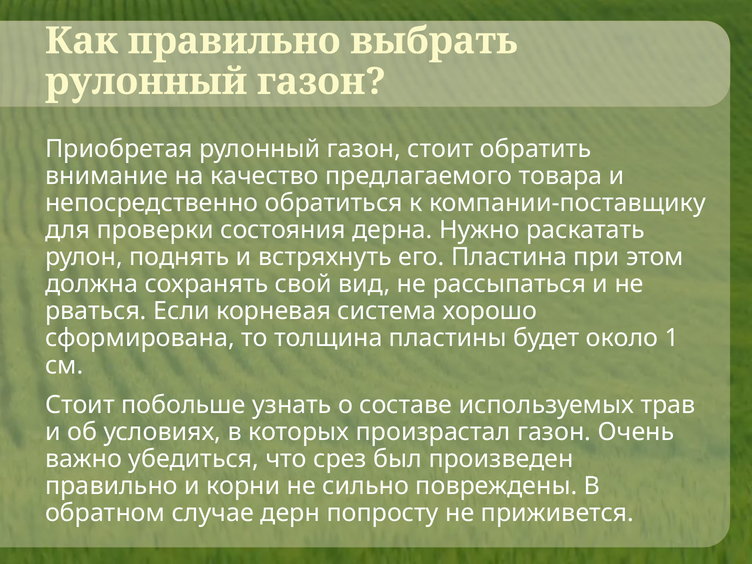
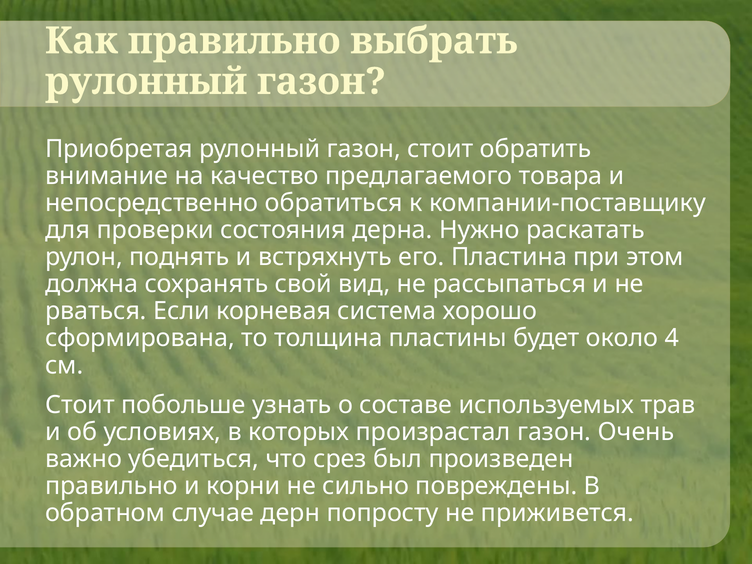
1: 1 -> 4
